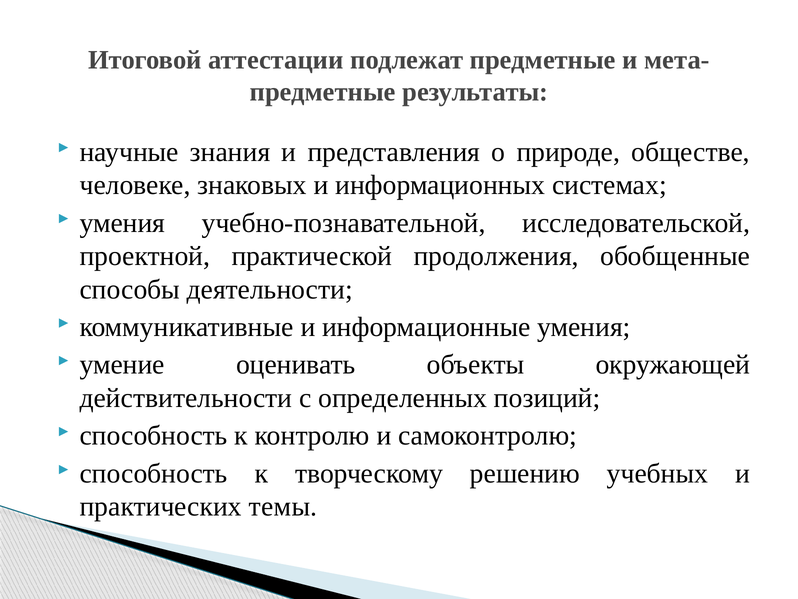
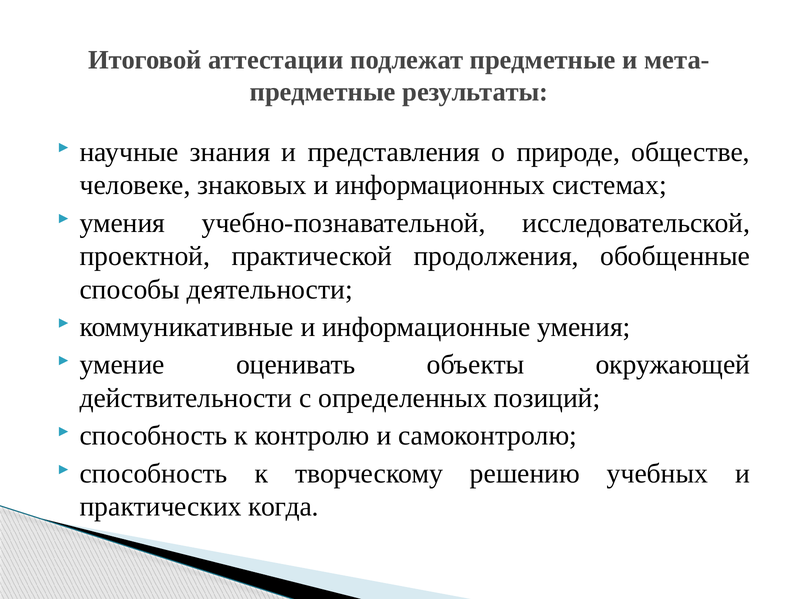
темы: темы -> когда
